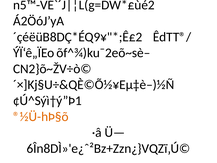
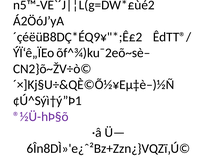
®½Ü-hÞ§õ colour: orange -> purple
